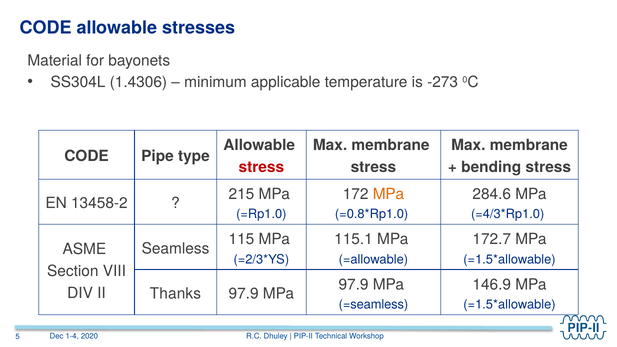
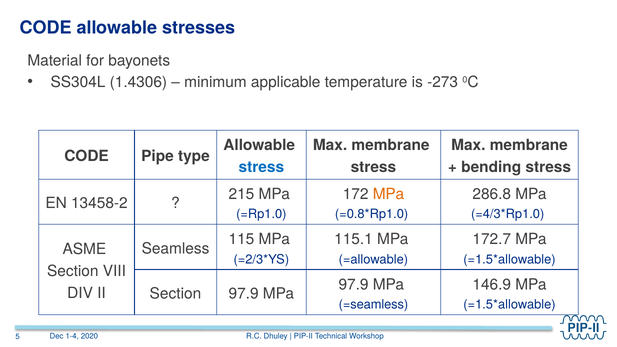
stress at (261, 167) colour: red -> blue
284.6: 284.6 -> 286.8
Thanks at (175, 294): Thanks -> Section
